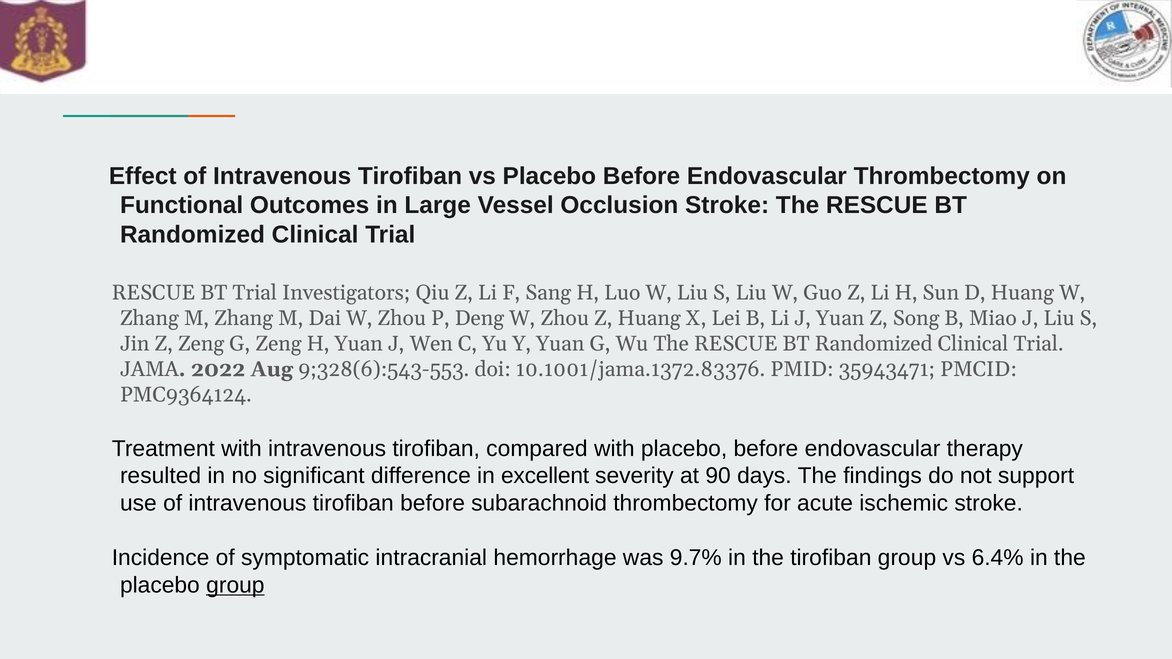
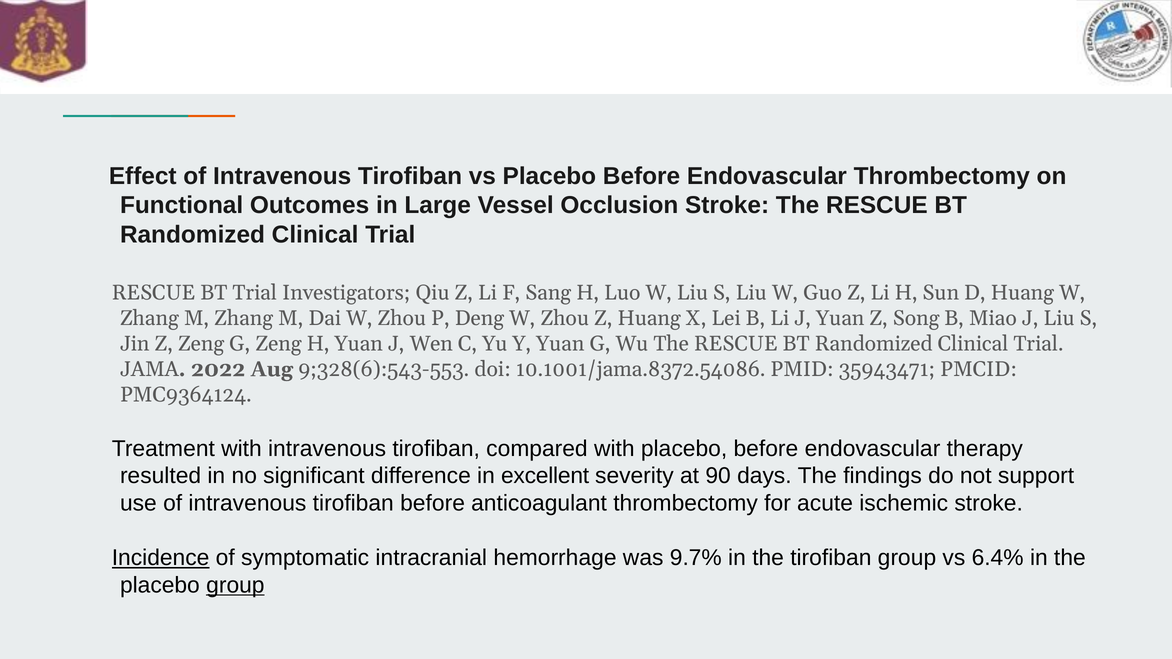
10.1001/jama.1372.83376: 10.1001/jama.1372.83376 -> 10.1001/jama.8372.54086
subarachnoid: subarachnoid -> anticoagulant
Incidence underline: none -> present
